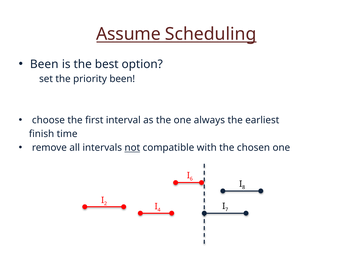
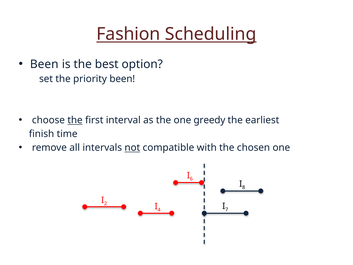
Assume: Assume -> Fashion
the at (75, 120) underline: none -> present
always: always -> greedy
